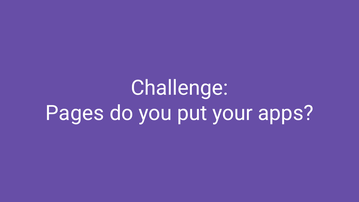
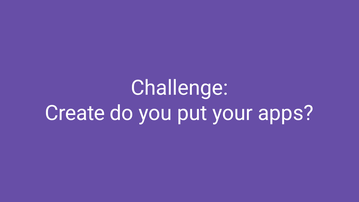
Pages: Pages -> Create
